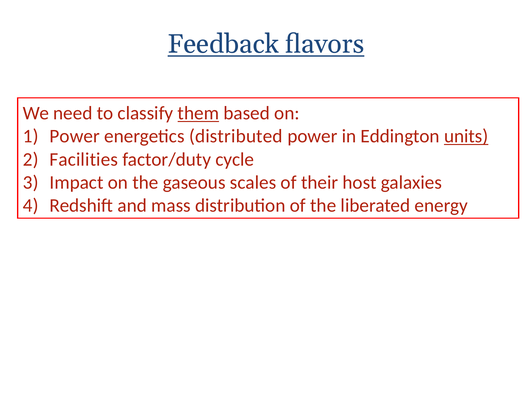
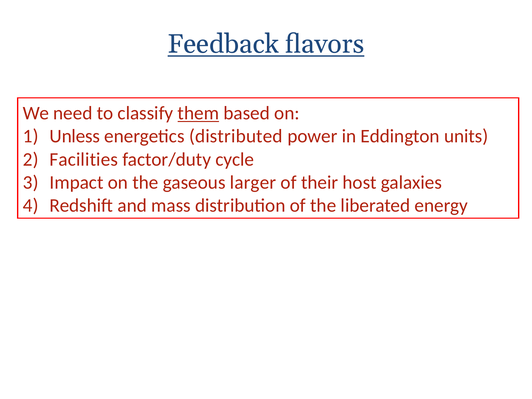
Power at (75, 136): Power -> Unless
units underline: present -> none
scales: scales -> larger
